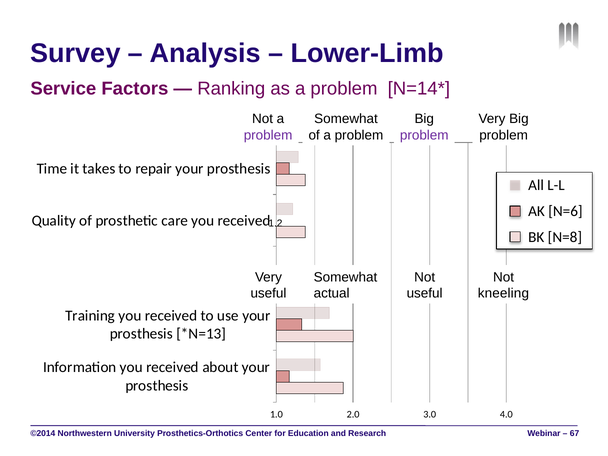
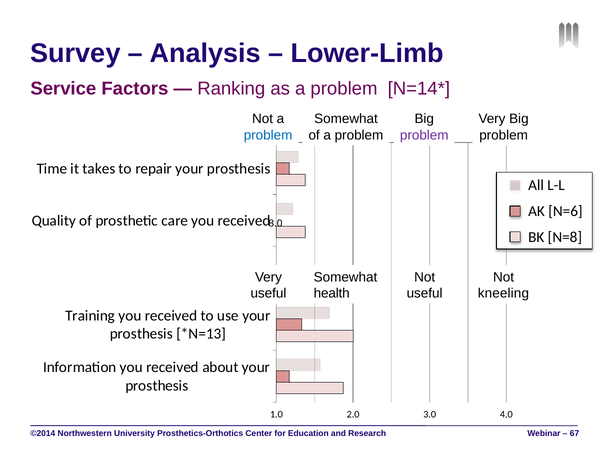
problem at (268, 135) colour: purple -> blue
1.2: 1.2 -> 8.0
actual: actual -> health
